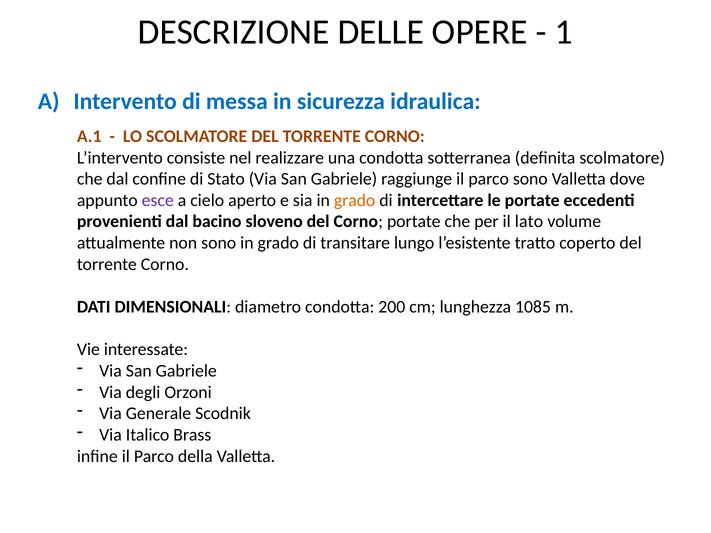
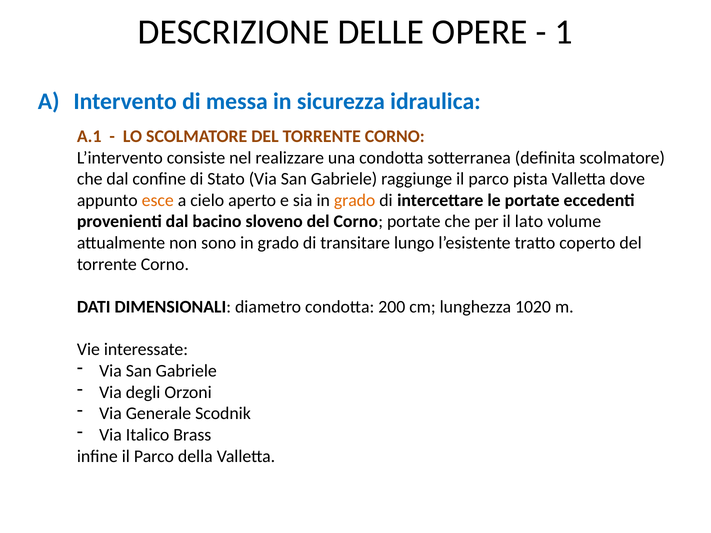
parco sono: sono -> pista
esce colour: purple -> orange
1085: 1085 -> 1020
